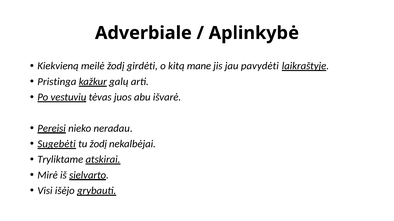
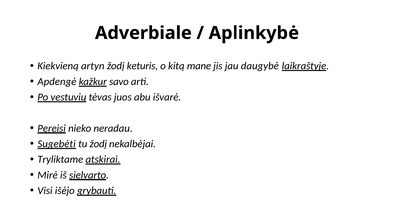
meilė: meilė -> artyn
girdėti: girdėti -> keturis
pavydėti: pavydėti -> daugybė
Pristinga: Pristinga -> Apdengė
galų: galų -> savo
